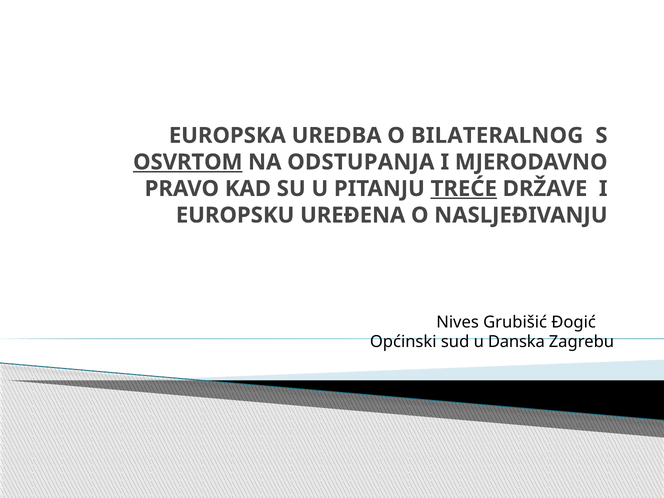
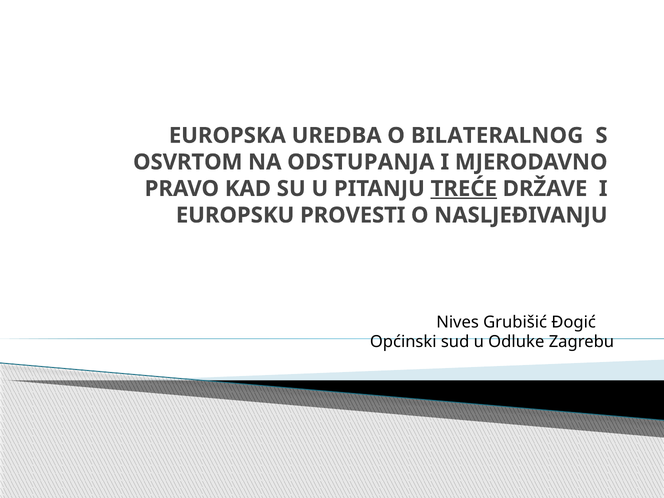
OSVRTOM underline: present -> none
UREĐENA: UREĐENA -> PROVESTI
Danska: Danska -> Odluke
